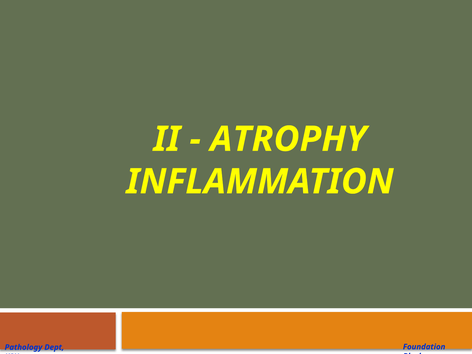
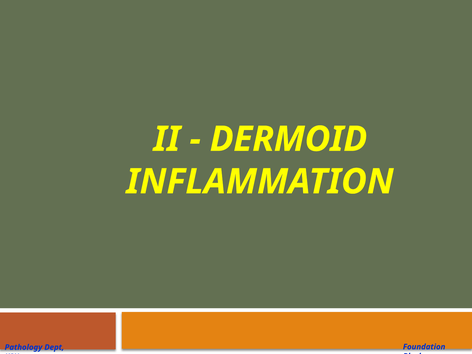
ATROPHY: ATROPHY -> DERMOID
